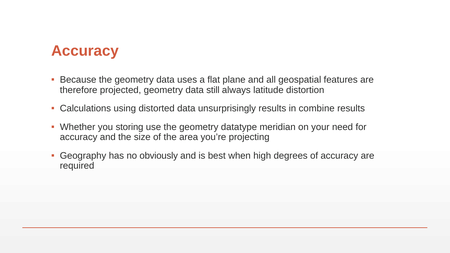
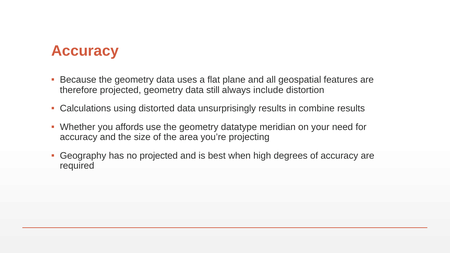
latitude: latitude -> include
storing: storing -> affords
no obviously: obviously -> projected
